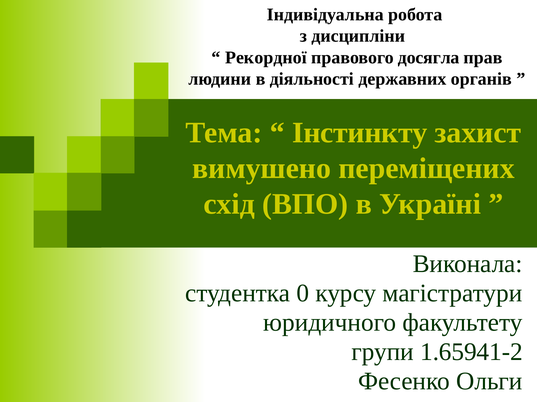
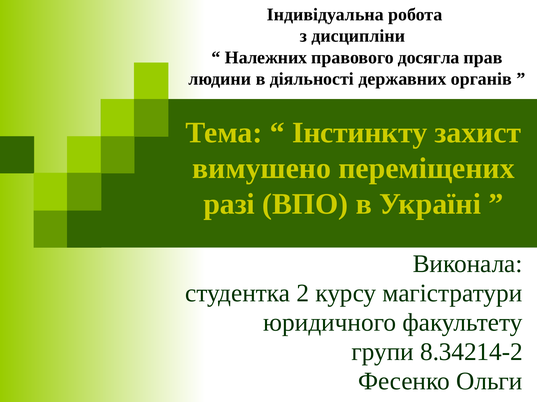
Рекордної: Рекордної -> Належних
схід: схід -> разі
0: 0 -> 2
1.65941-2: 1.65941-2 -> 8.34214-2
